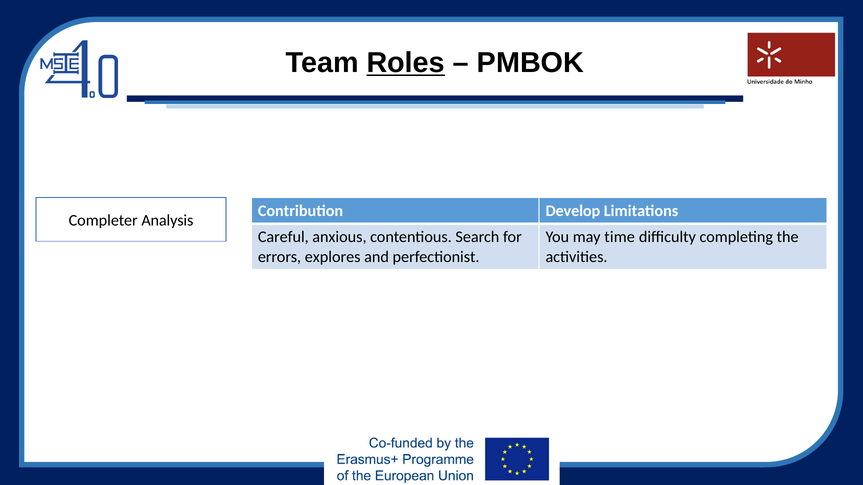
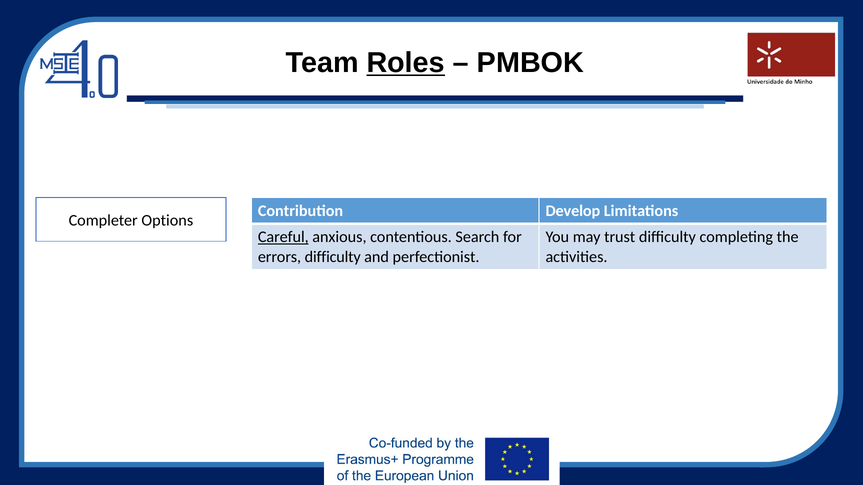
Analysis: Analysis -> Options
Careful underline: none -> present
time: time -> trust
errors explores: explores -> difficulty
